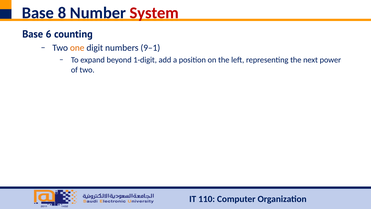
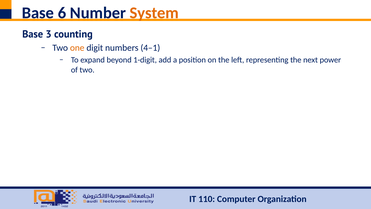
8: 8 -> 6
System colour: red -> orange
6: 6 -> 3
9–1: 9–1 -> 4–1
